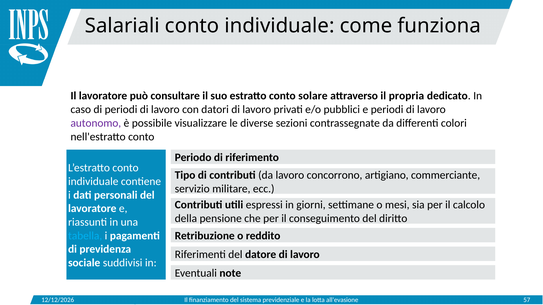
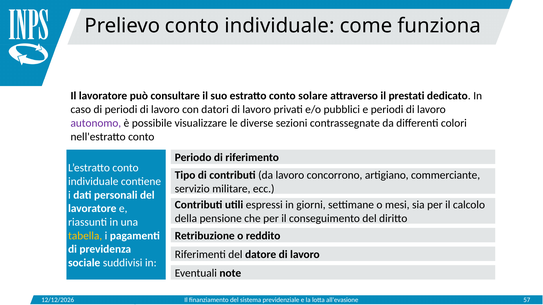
Salariali: Salariali -> Prelievo
propria: propria -> prestati
tabella colour: light blue -> yellow
